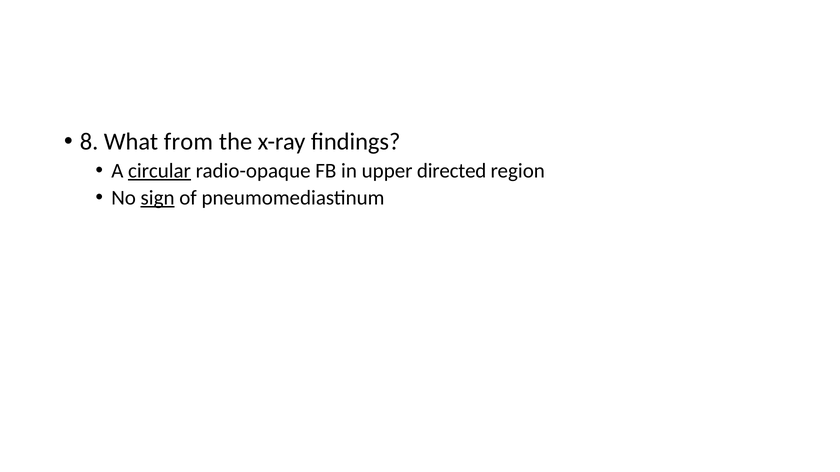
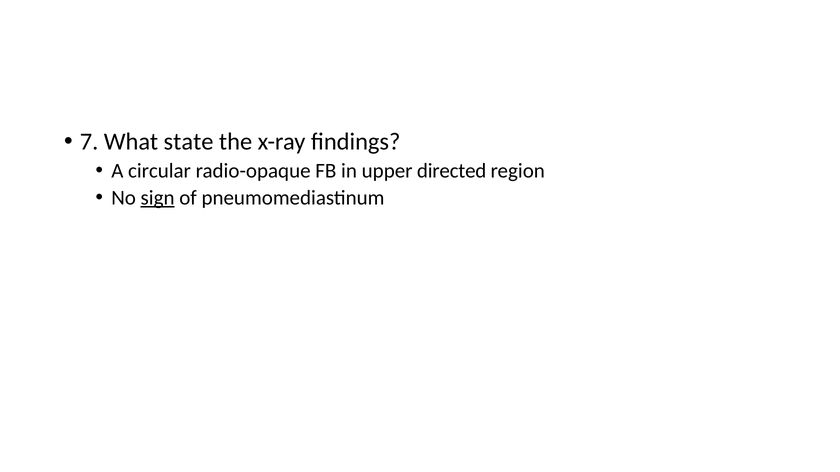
8: 8 -> 7
from: from -> state
circular underline: present -> none
